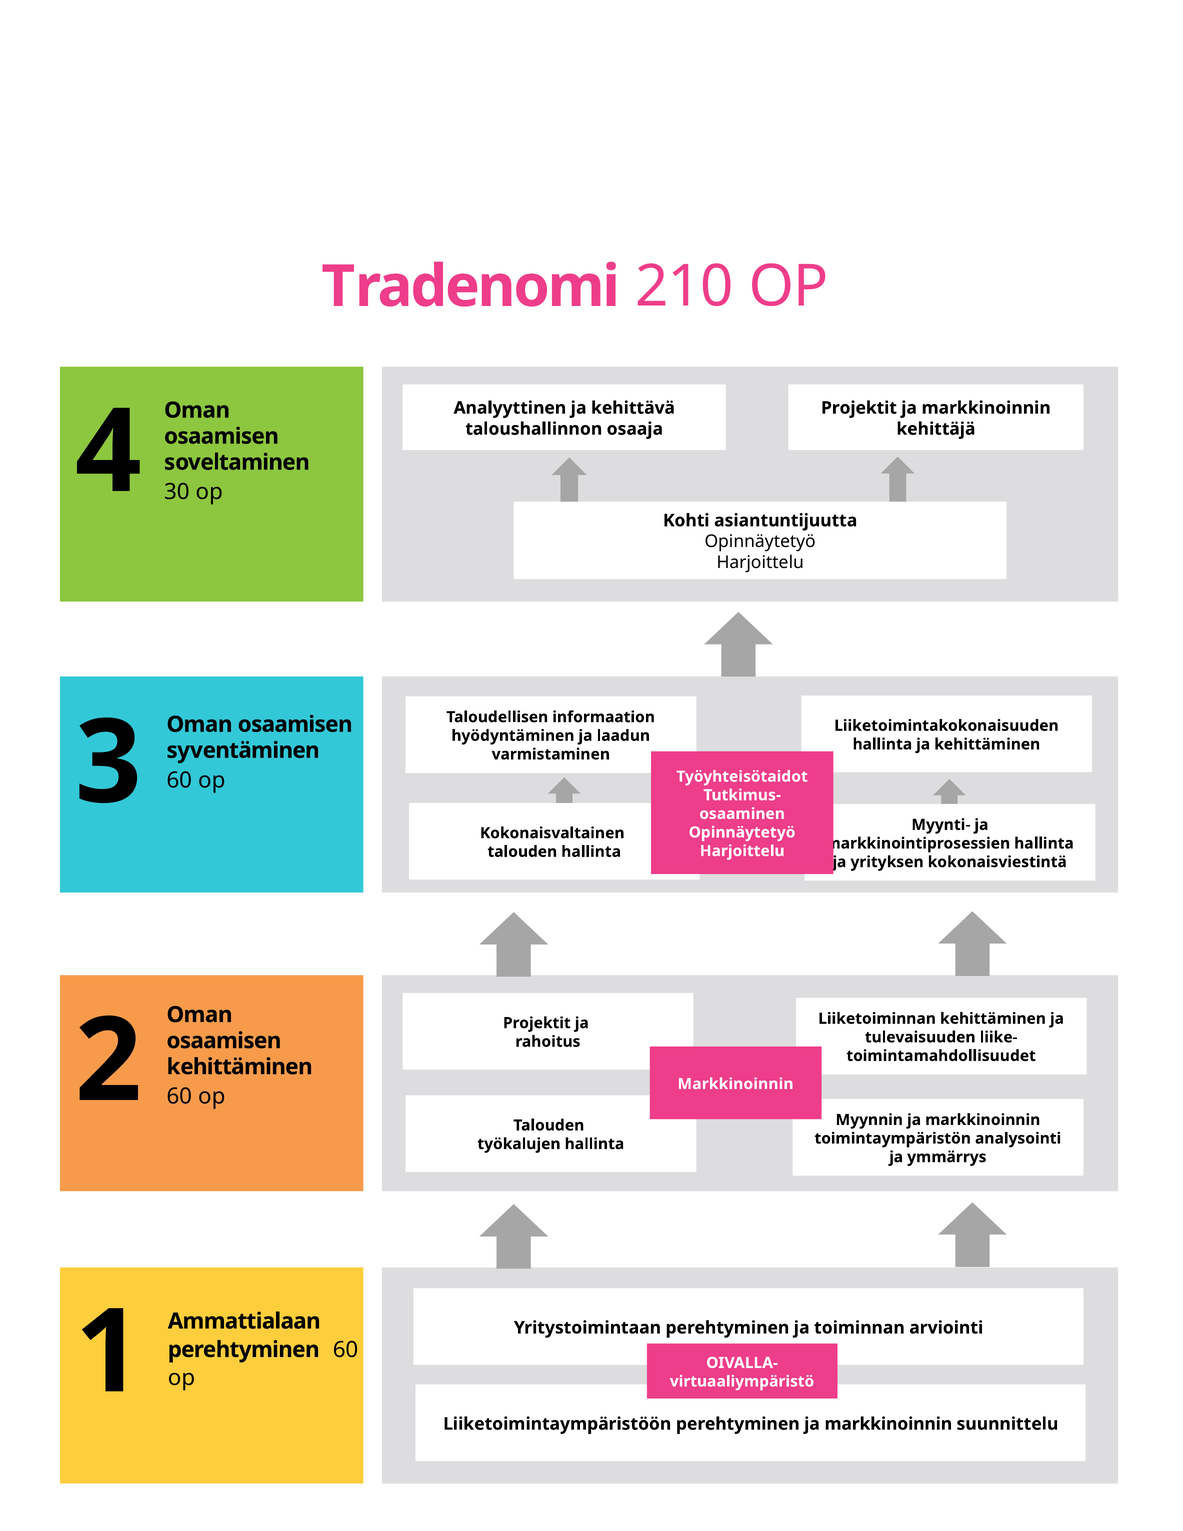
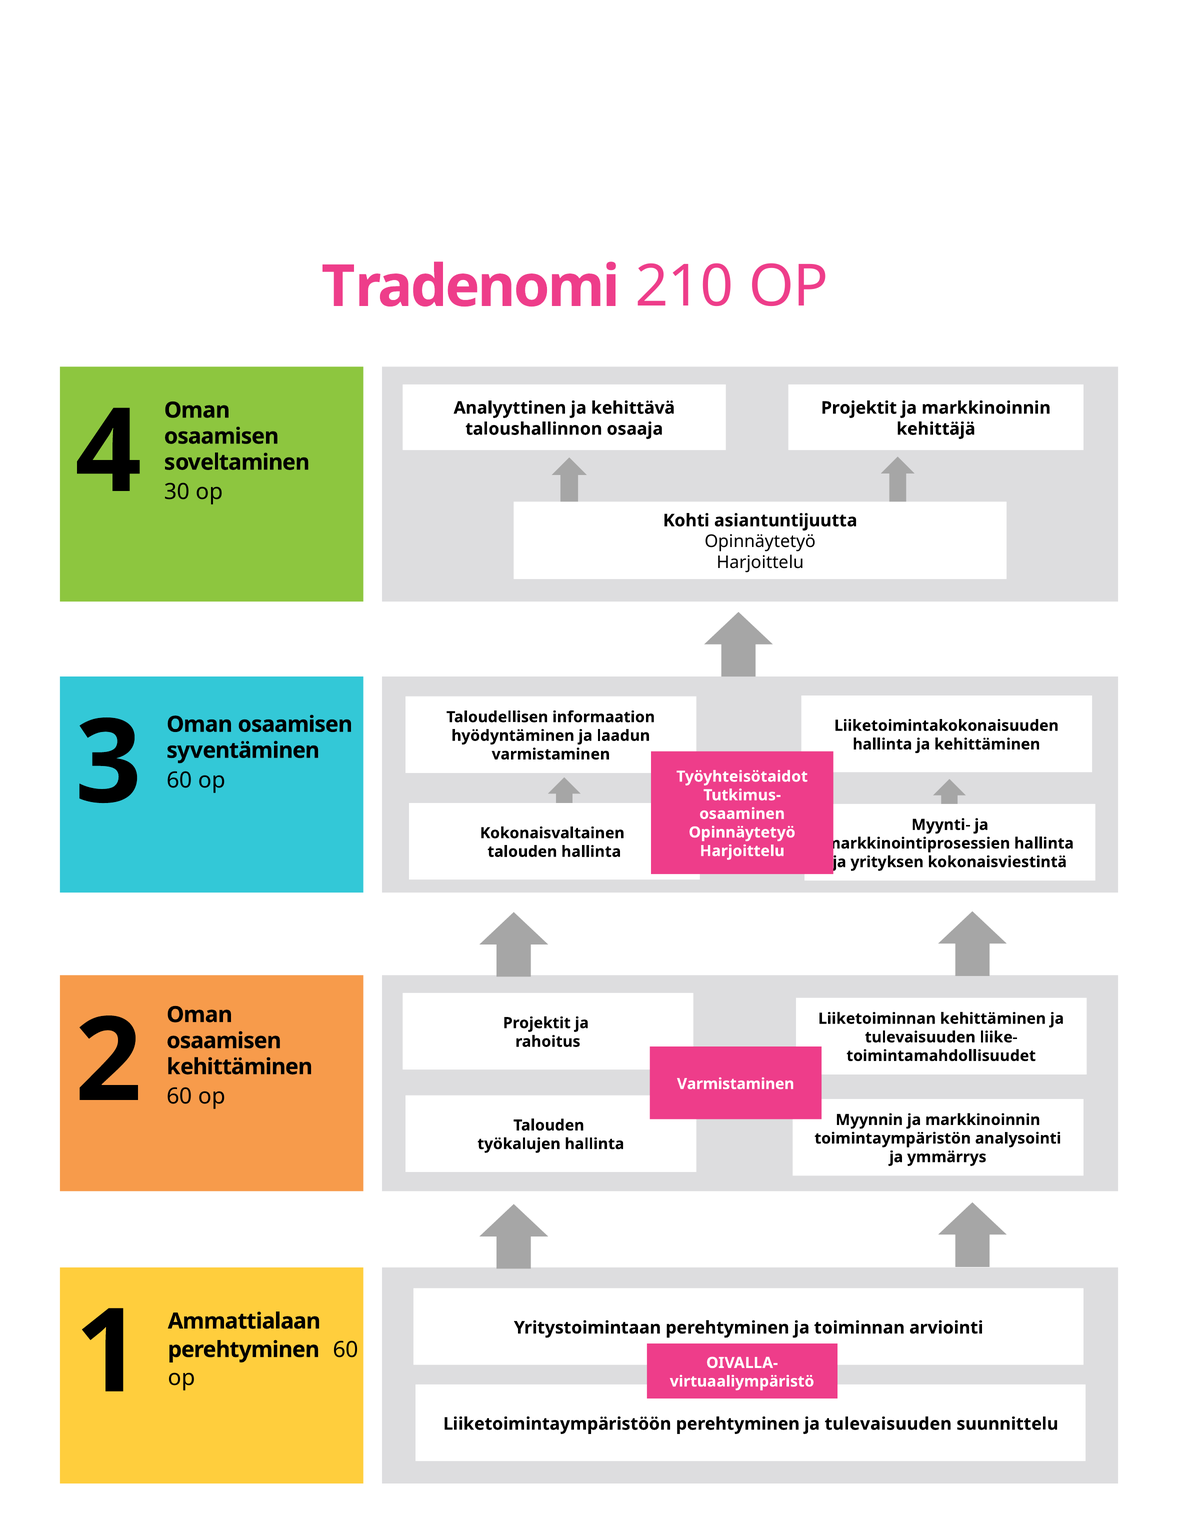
Markkinoinnin at (735, 1084): Markkinoinnin -> Varmistaminen
perehtyminen ja markkinoinnin: markkinoinnin -> tulevaisuuden
